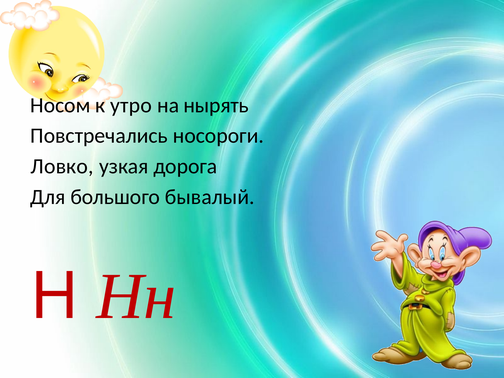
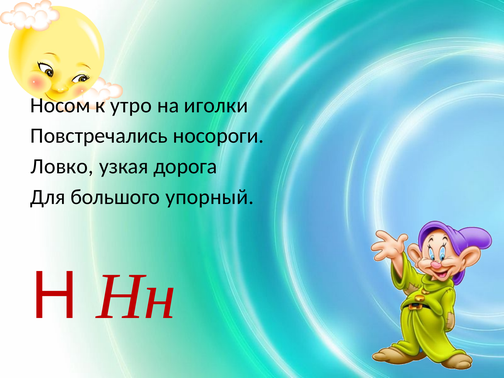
нырять: нырять -> иголки
бывалый: бывалый -> упорный
